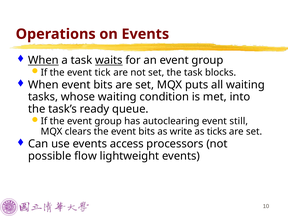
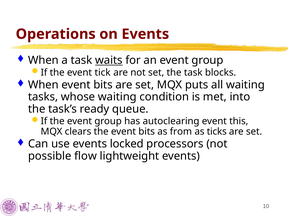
When at (43, 60) underline: present -> none
still: still -> this
write: write -> from
access: access -> locked
